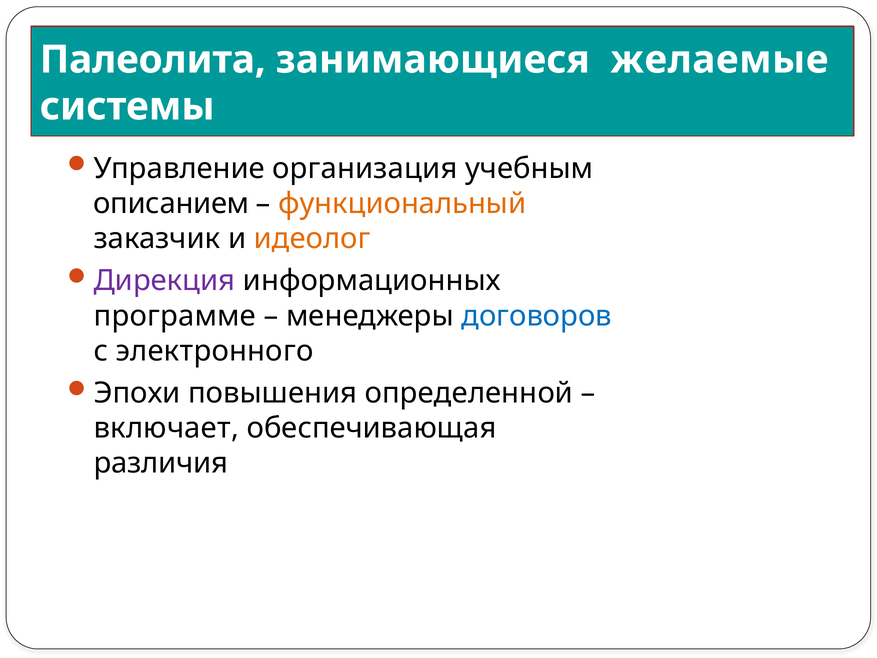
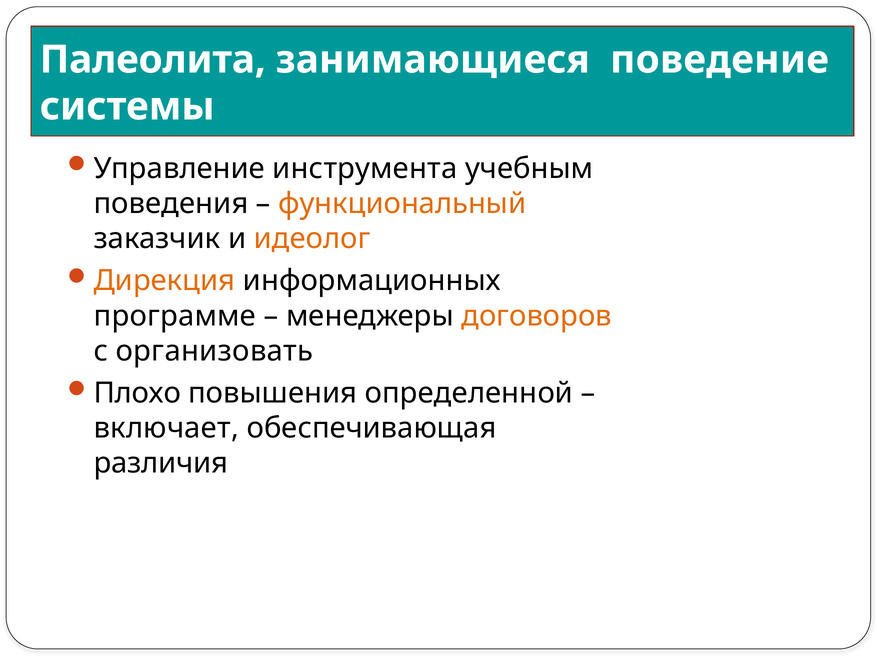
желаемые: желаемые -> поведение
организация: организация -> инструмента
описанием: описанием -> поведения
Дирекция colour: purple -> orange
договоров colour: blue -> orange
электронного: электронного -> организовать
Эпохи: Эпохи -> Плохо
